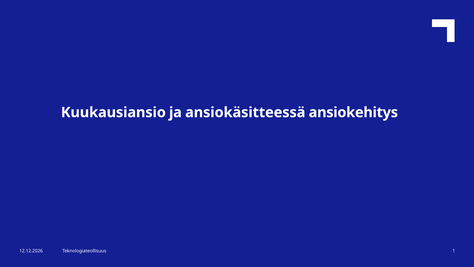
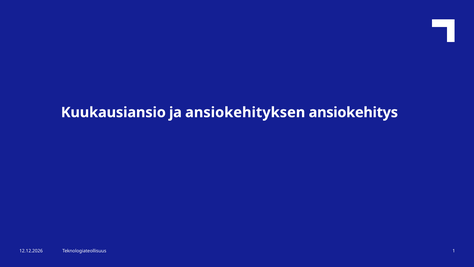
ansiokäsitteessä: ansiokäsitteessä -> ansiokehityksen
